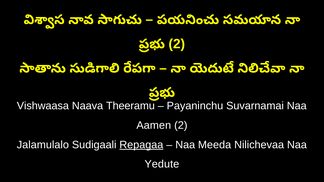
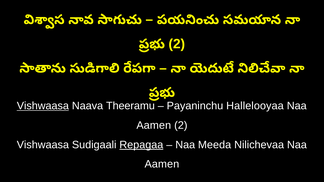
Vishwaasa at (43, 106) underline: none -> present
Suvarnamai: Suvarnamai -> Hallelooyaa
Jalamulalo at (43, 145): Jalamulalo -> Vishwaasa
Yedute at (162, 164): Yedute -> Aamen
